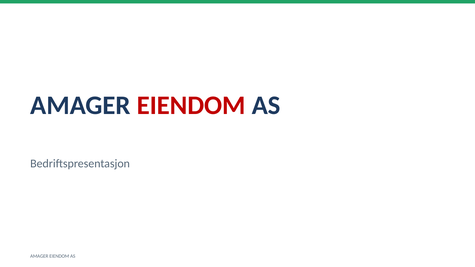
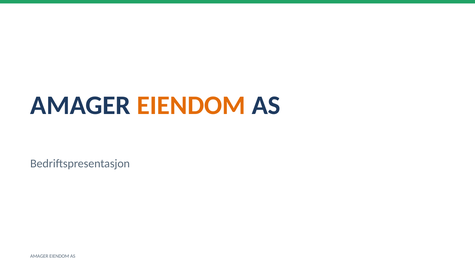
EIENDOM at (191, 105) colour: red -> orange
